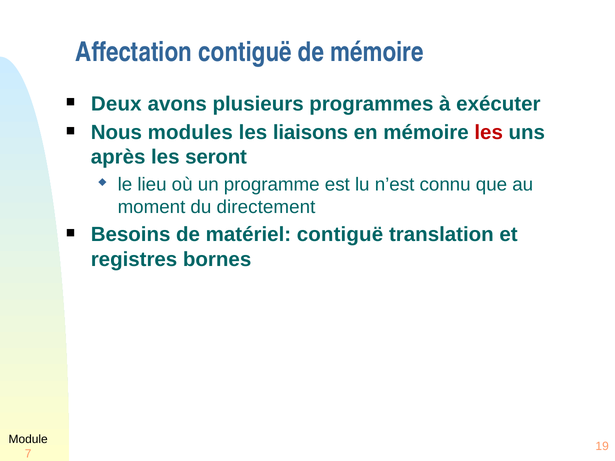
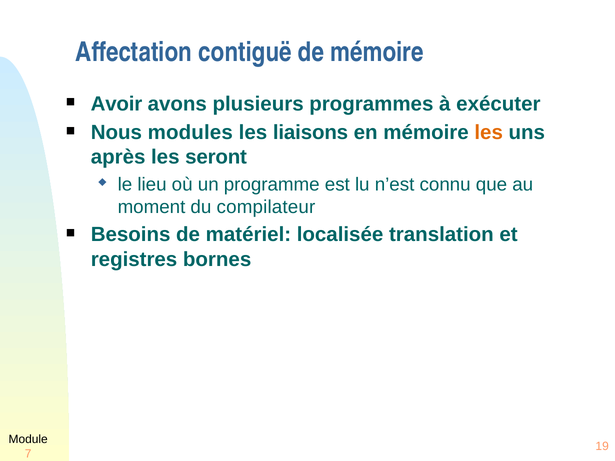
Deux: Deux -> Avoir
les at (489, 133) colour: red -> orange
directement: directement -> compilateur
matériel contiguë: contiguë -> localisée
